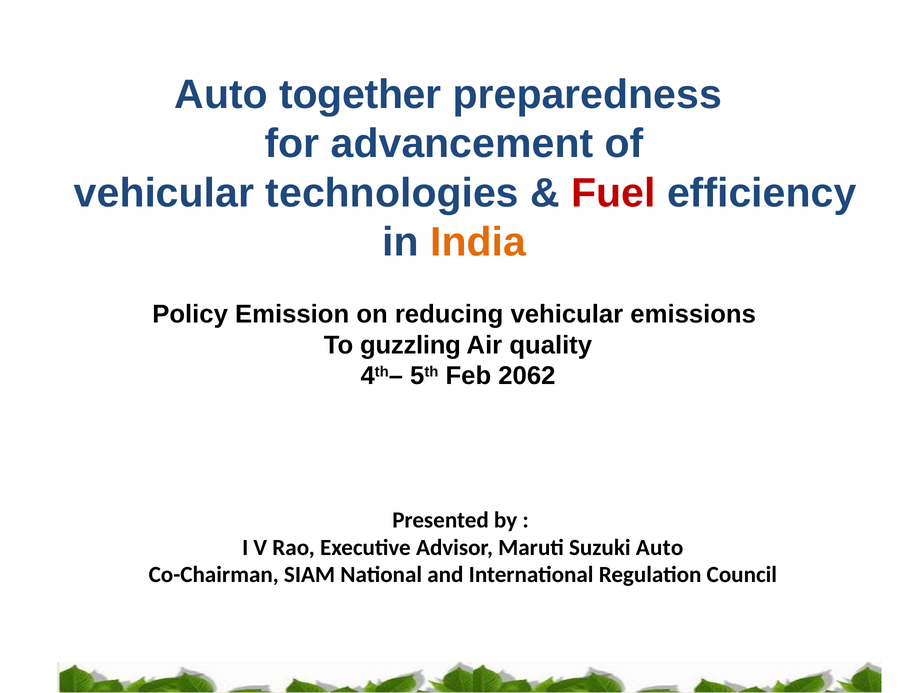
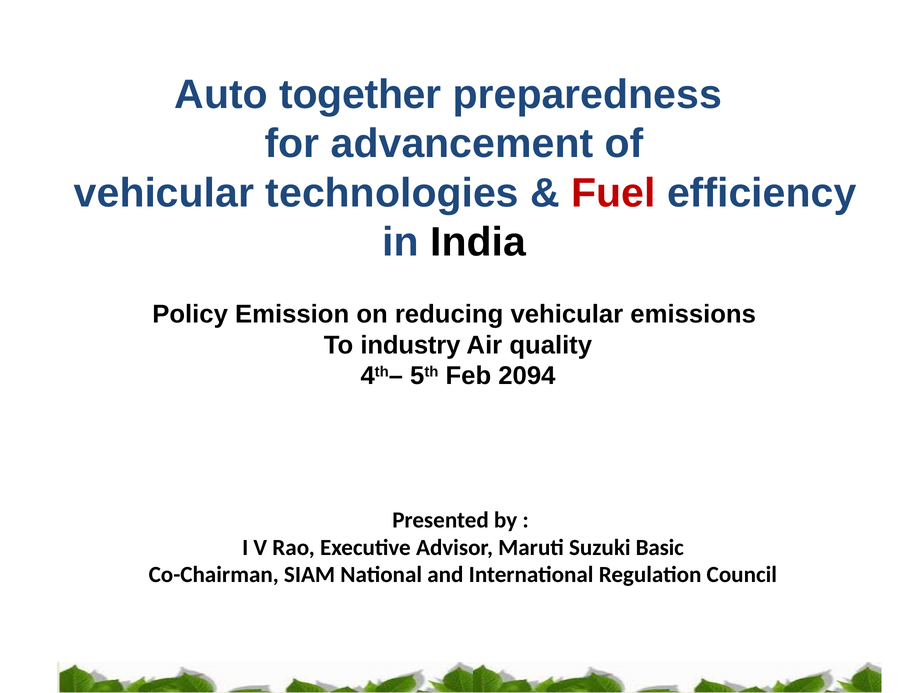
India colour: orange -> black
guzzling: guzzling -> industry
2062: 2062 -> 2094
Suzuki Auto: Auto -> Basic
